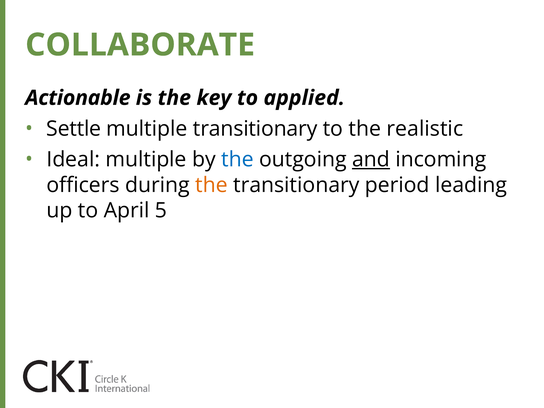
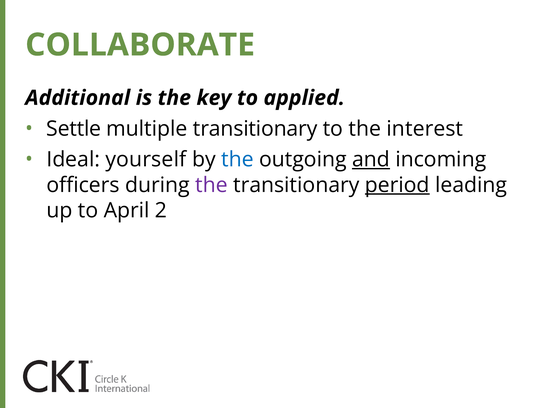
Actionable: Actionable -> Additional
realistic: realistic -> interest
Ideal multiple: multiple -> yourself
the at (211, 185) colour: orange -> purple
period underline: none -> present
5: 5 -> 2
